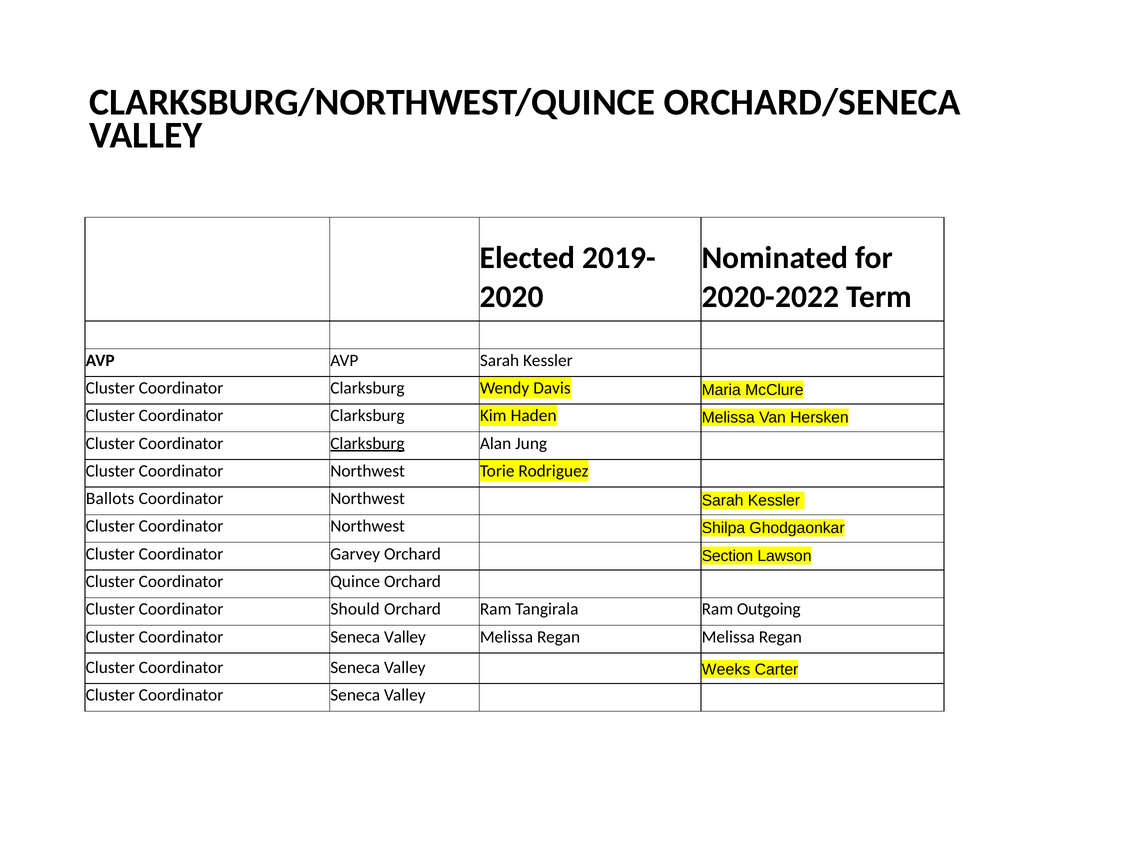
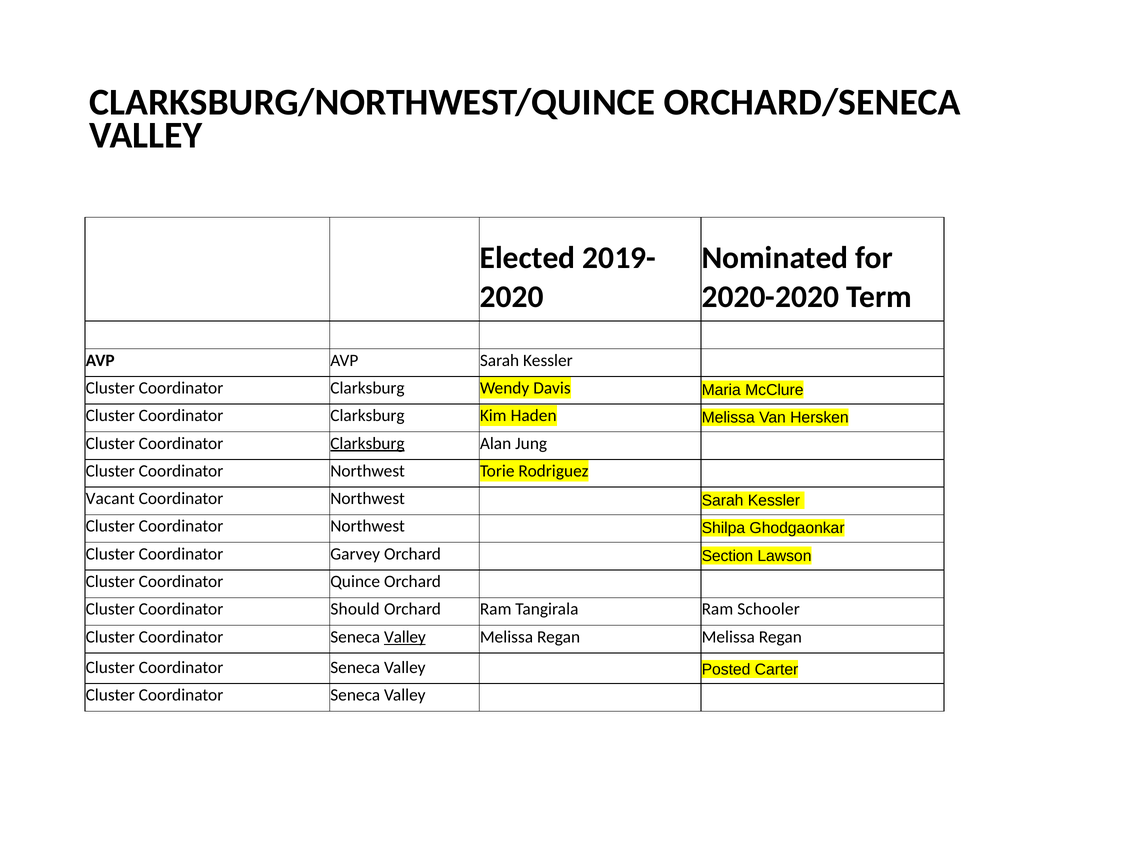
2020-2022: 2020-2022 -> 2020-2020
Ballots: Ballots -> Vacant
Outgoing: Outgoing -> Schooler
Valley at (405, 637) underline: none -> present
Weeks: Weeks -> Posted
